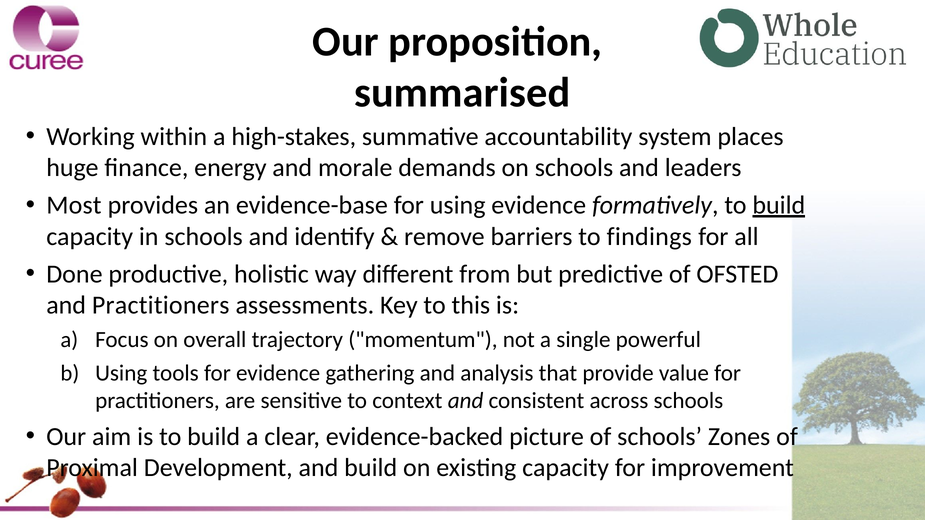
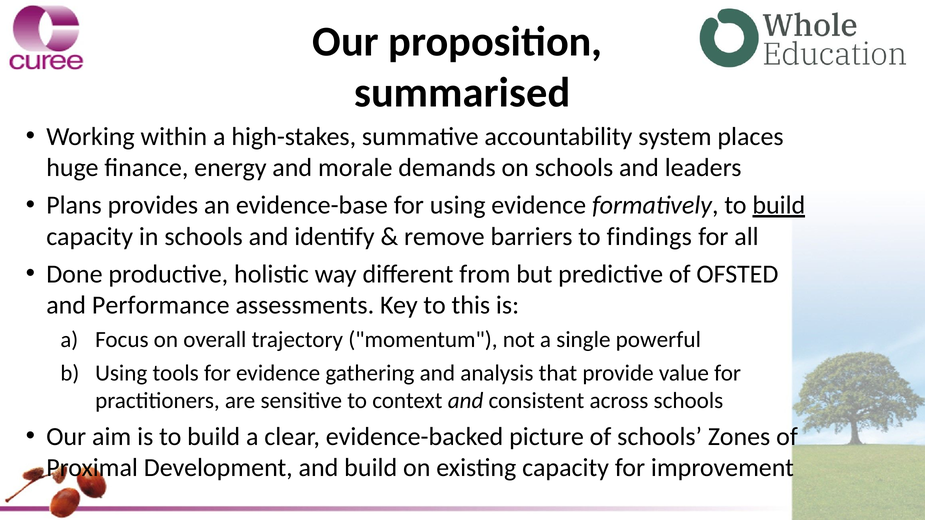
Most: Most -> Plans
and Practitioners: Practitioners -> Performance
